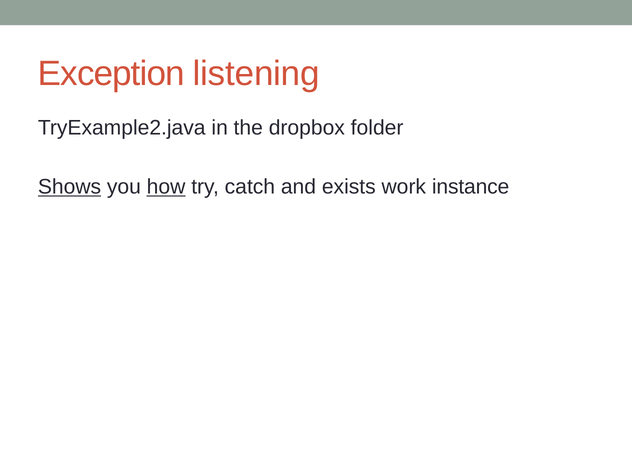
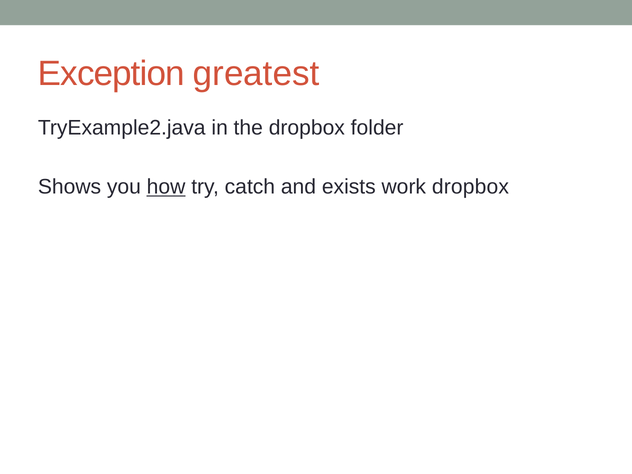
listening: listening -> greatest
Shows underline: present -> none
work instance: instance -> dropbox
